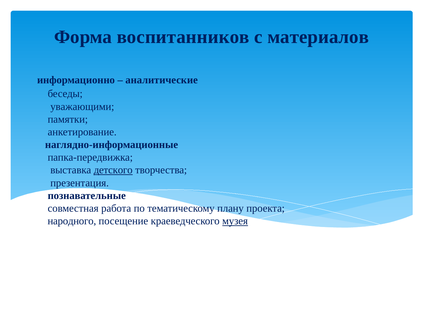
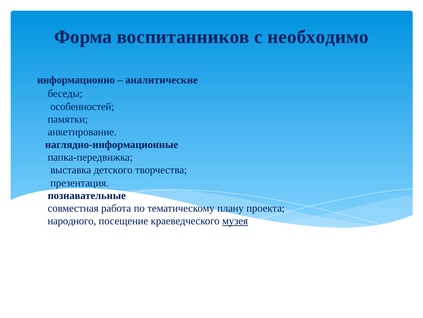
материалов: материалов -> необходимо
уважающими: уважающими -> особенностей
детского underline: present -> none
